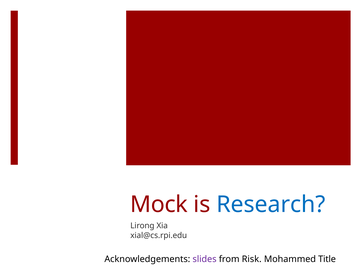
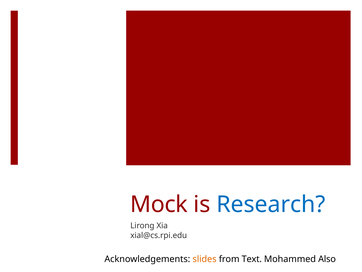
slides colour: purple -> orange
Risk: Risk -> Text
Title: Title -> Also
